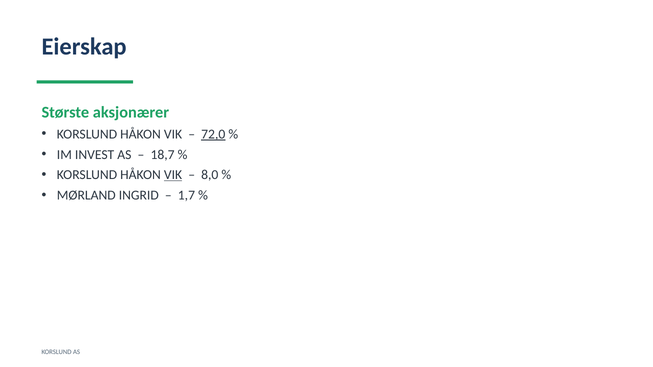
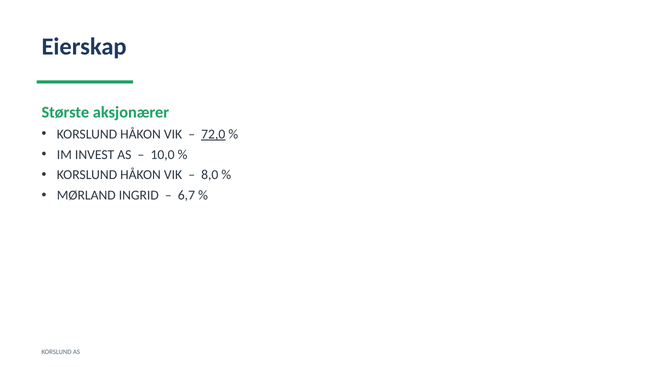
18,7: 18,7 -> 10,0
VIK at (173, 175) underline: present -> none
1,7: 1,7 -> 6,7
